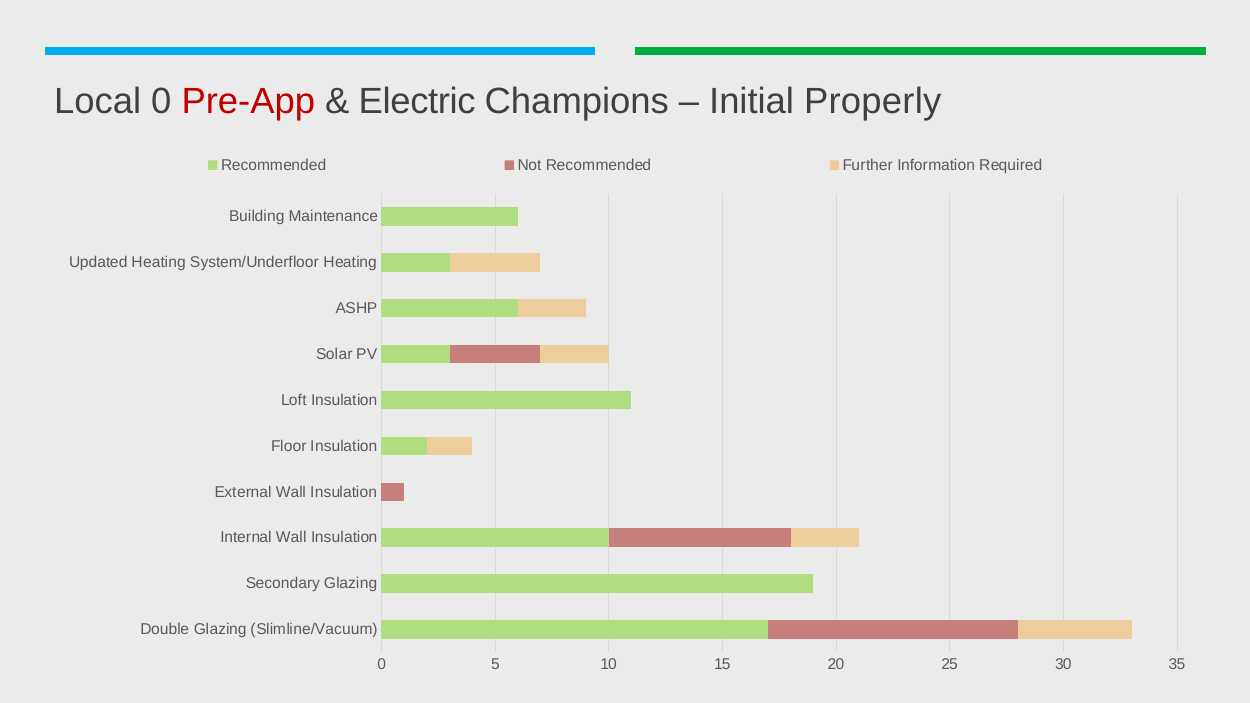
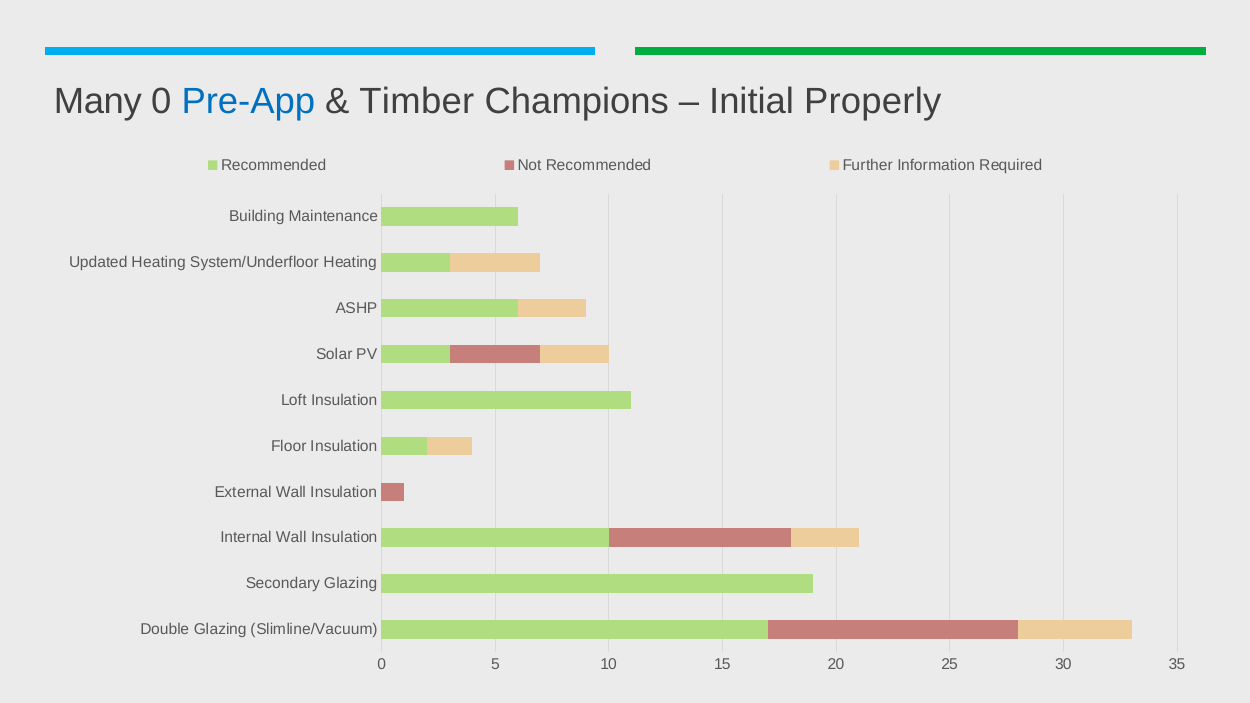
Local: Local -> Many
Pre-App colour: red -> blue
Electric: Electric -> Timber
